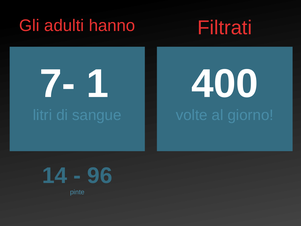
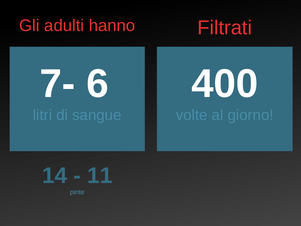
1: 1 -> 6
96: 96 -> 11
